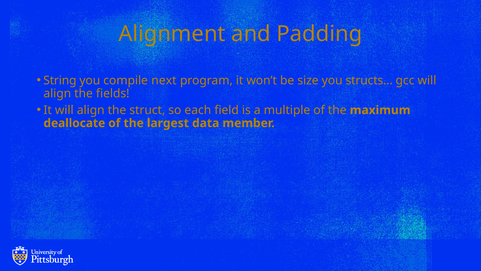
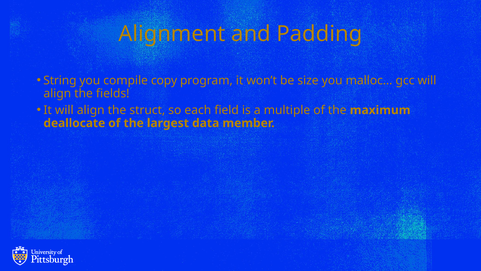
next: next -> copy
structs…: structs… -> malloc…
